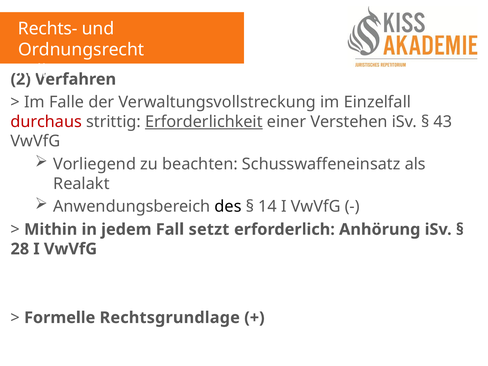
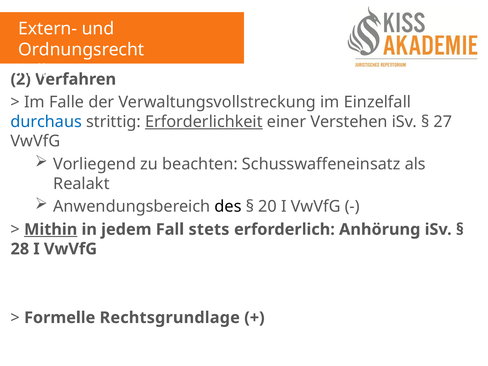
Rechts-: Rechts- -> Extern-
durchaus colour: red -> blue
43: 43 -> 27
14: 14 -> 20
Mithin underline: none -> present
setzt: setzt -> stets
